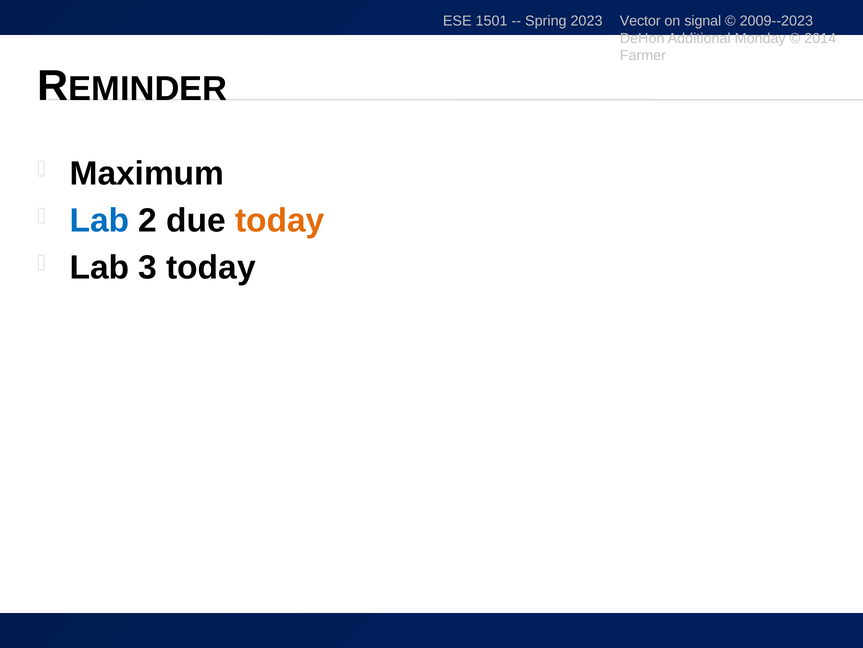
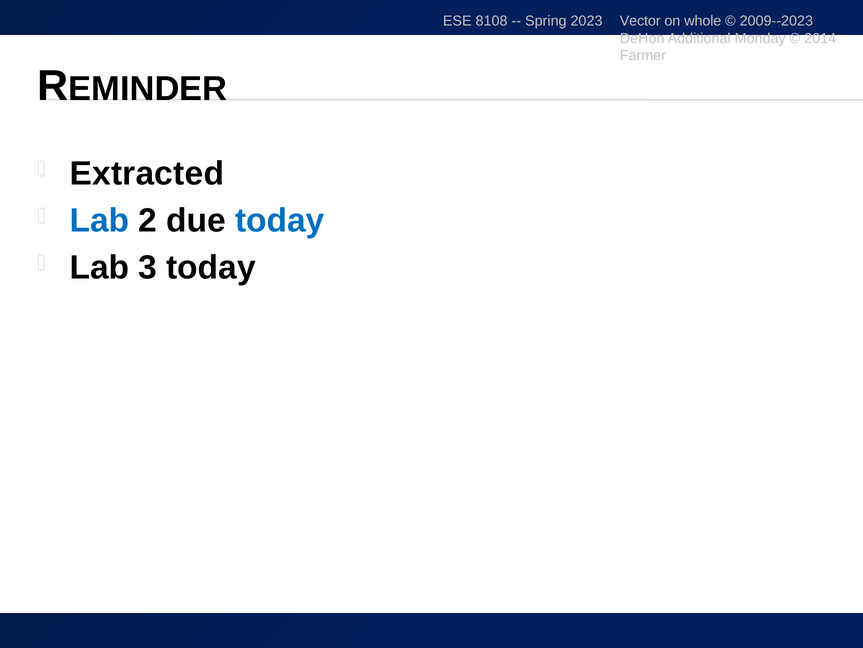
1501: 1501 -> 8108
signal: signal -> whole
Maximum: Maximum -> Extracted
today at (280, 220) colour: orange -> blue
